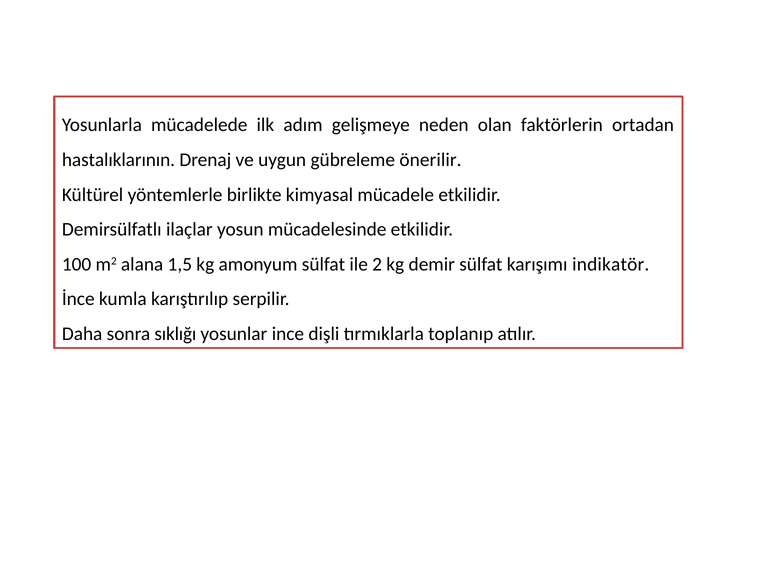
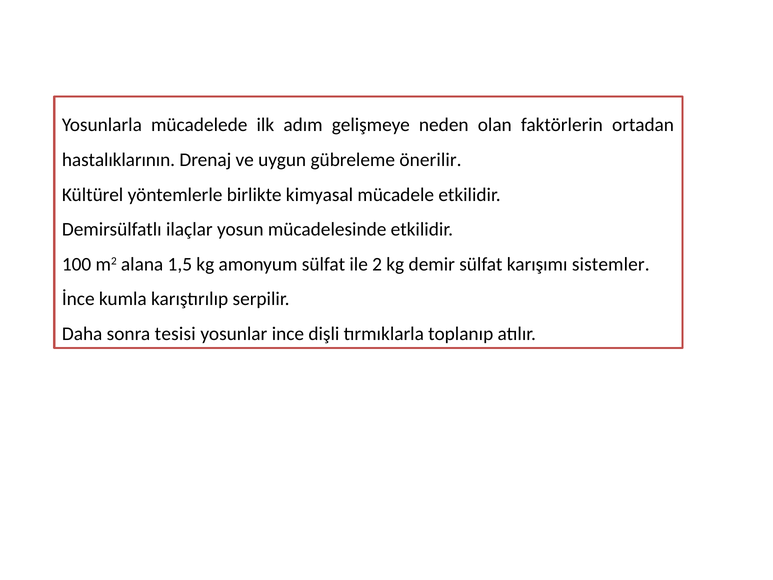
indikatör: indikatör -> sistemler
sıklığı: sıklığı -> tesisi
